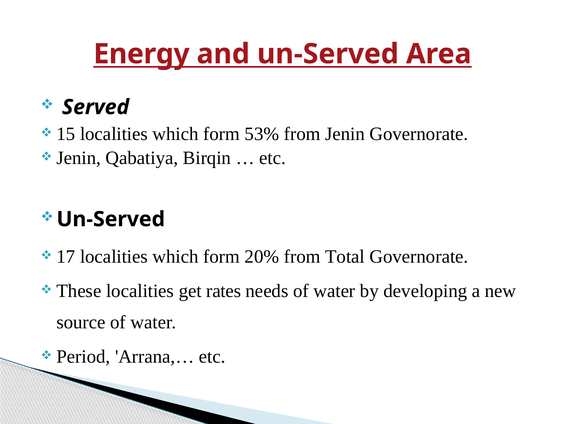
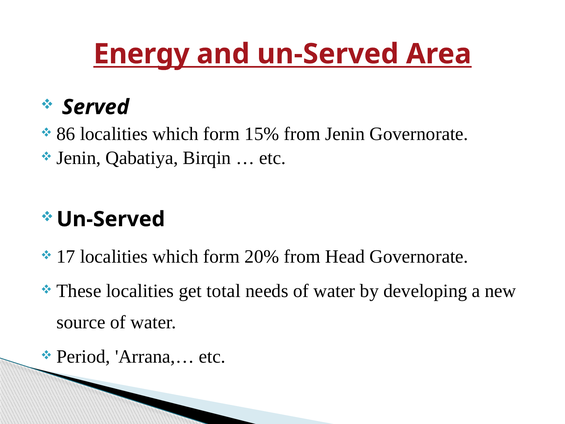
15: 15 -> 86
53%: 53% -> 15%
Total: Total -> Head
rates: rates -> total
